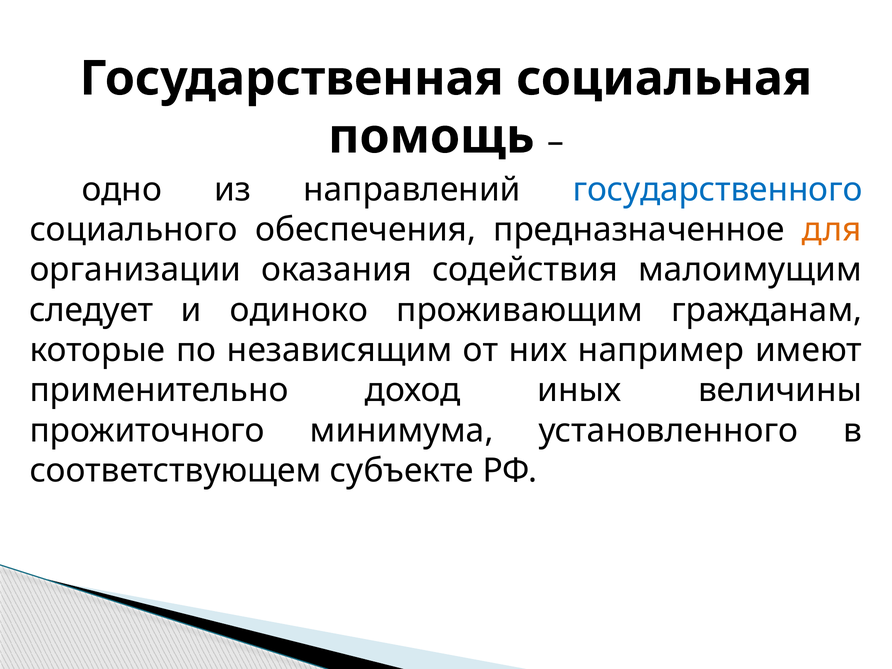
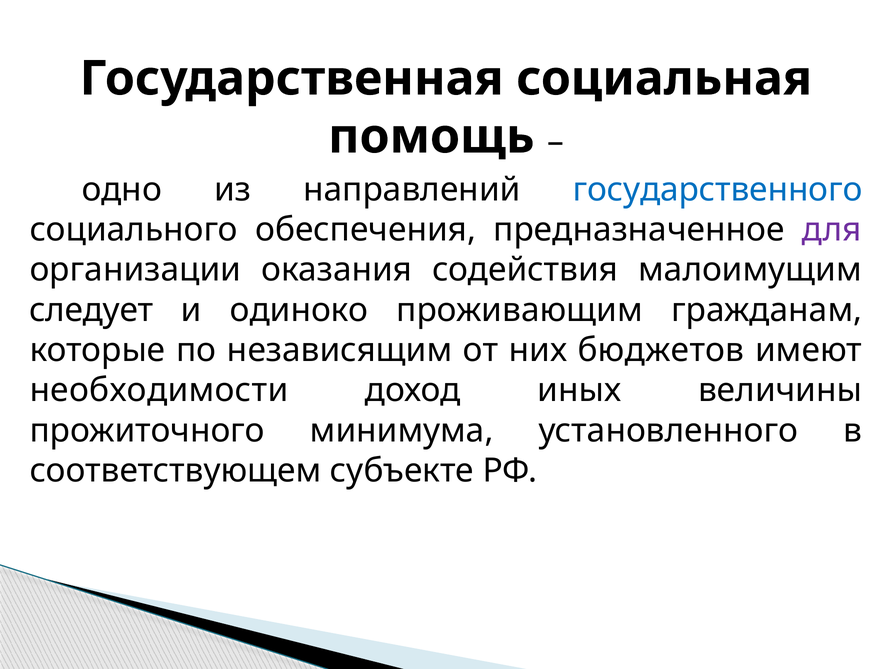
для colour: orange -> purple
например: например -> бюджетов
применительно: применительно -> необходимости
